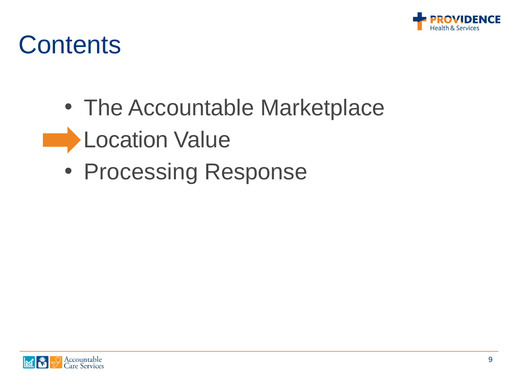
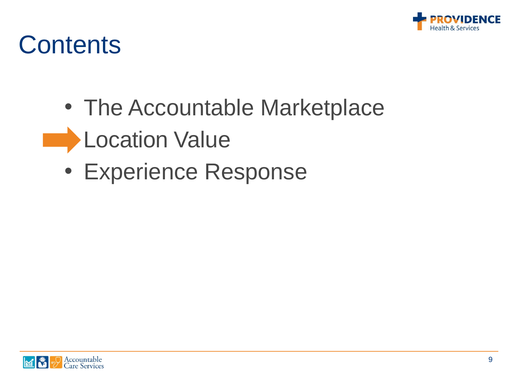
Processing: Processing -> Experience
